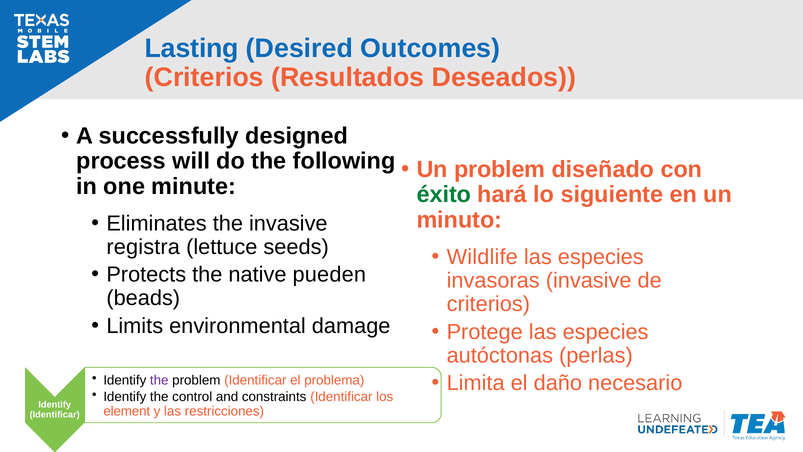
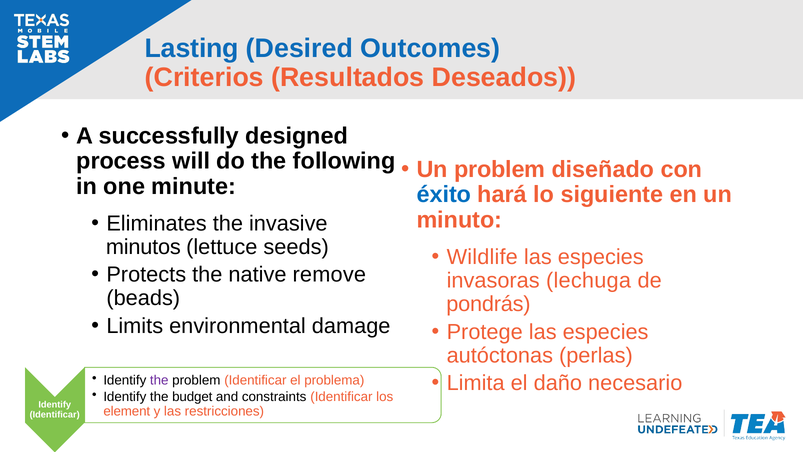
éxito colour: green -> blue
registra: registra -> minutos
pueden: pueden -> remove
invasoras invasive: invasive -> lechuga
criterios at (488, 304): criterios -> pondrás
control: control -> budget
